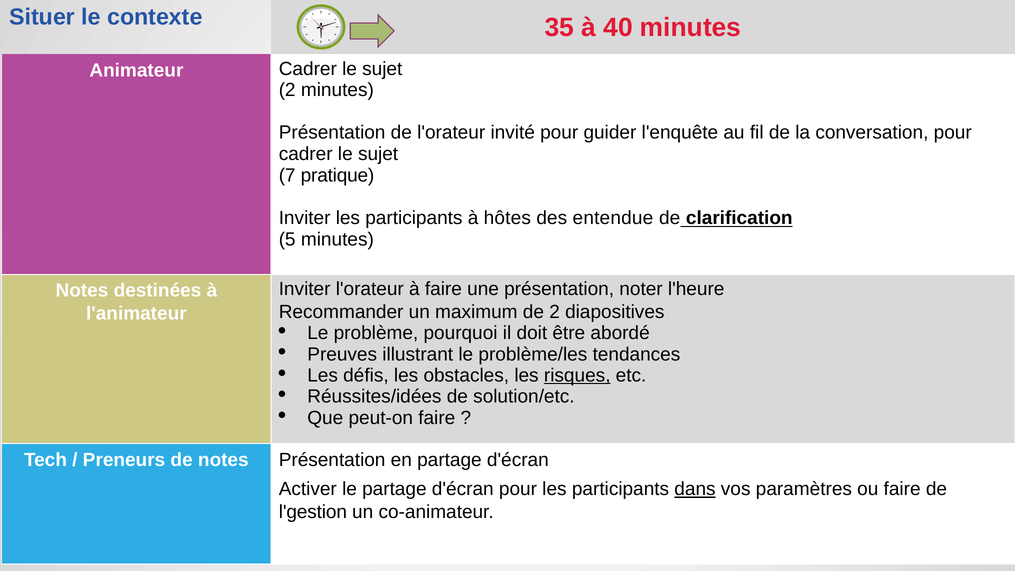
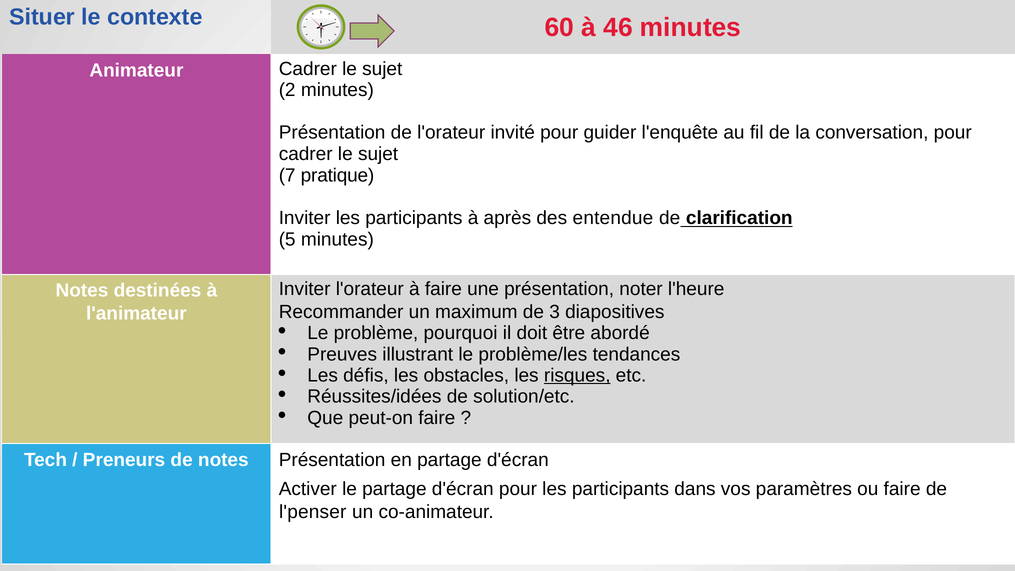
35: 35 -> 60
40: 40 -> 46
hôtes: hôtes -> après
de 2: 2 -> 3
dans underline: present -> none
l'gestion: l'gestion -> l'penser
